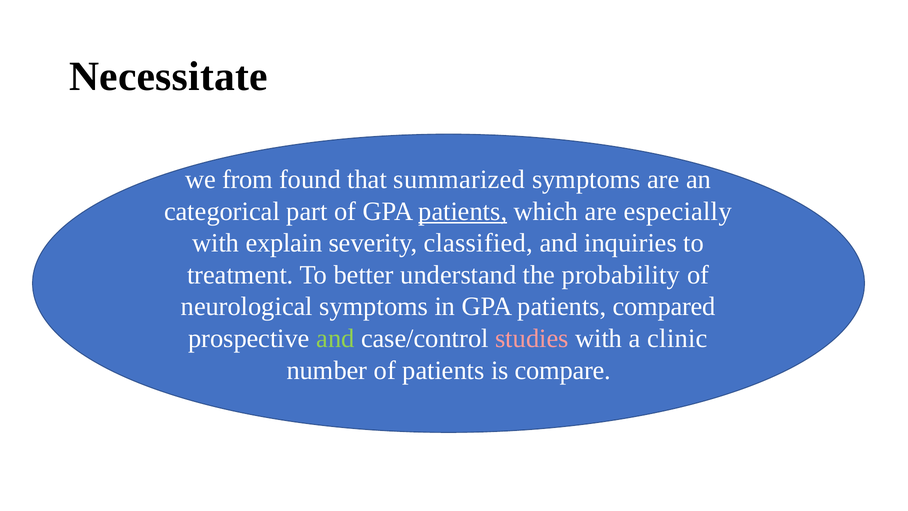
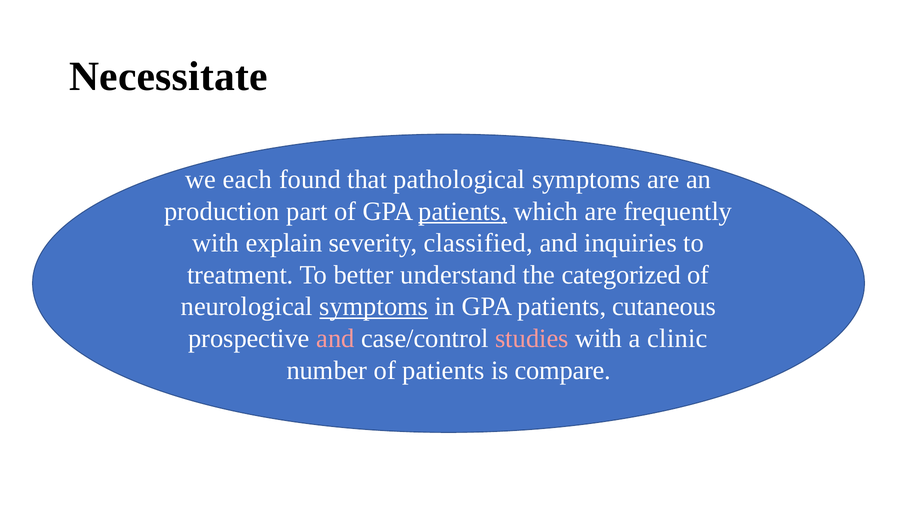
from: from -> each
summarized: summarized -> pathological
categorical: categorical -> production
especially: especially -> frequently
probability: probability -> categorized
symptoms at (374, 307) underline: none -> present
compared: compared -> cutaneous
and at (335, 338) colour: light green -> pink
